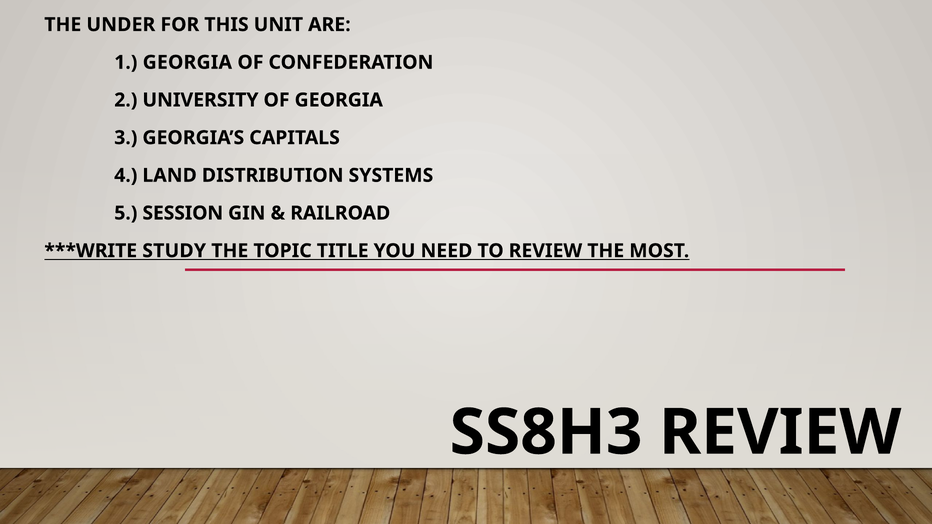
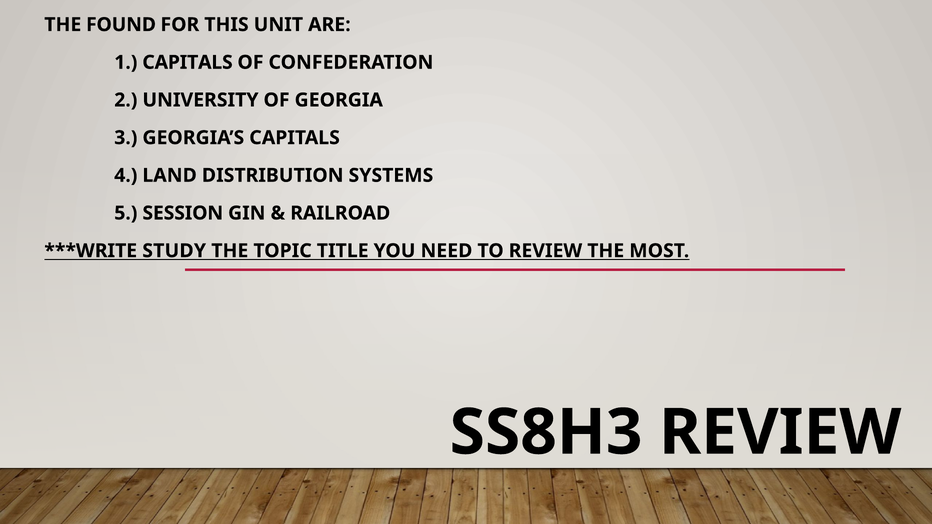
UNDER: UNDER -> FOUND
1 GEORGIA: GEORGIA -> CAPITALS
